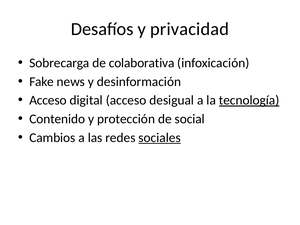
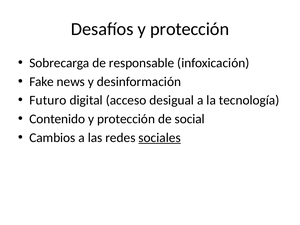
Desafíos y privacidad: privacidad -> protección
colaborativa: colaborativa -> responsable
Acceso at (48, 100): Acceso -> Futuro
tecnología underline: present -> none
